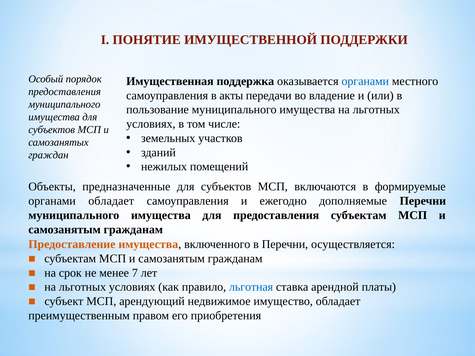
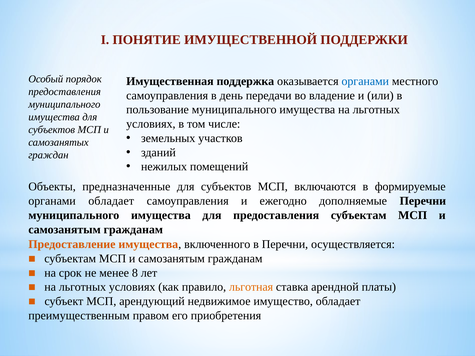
акты: акты -> день
7: 7 -> 8
льготная colour: blue -> orange
